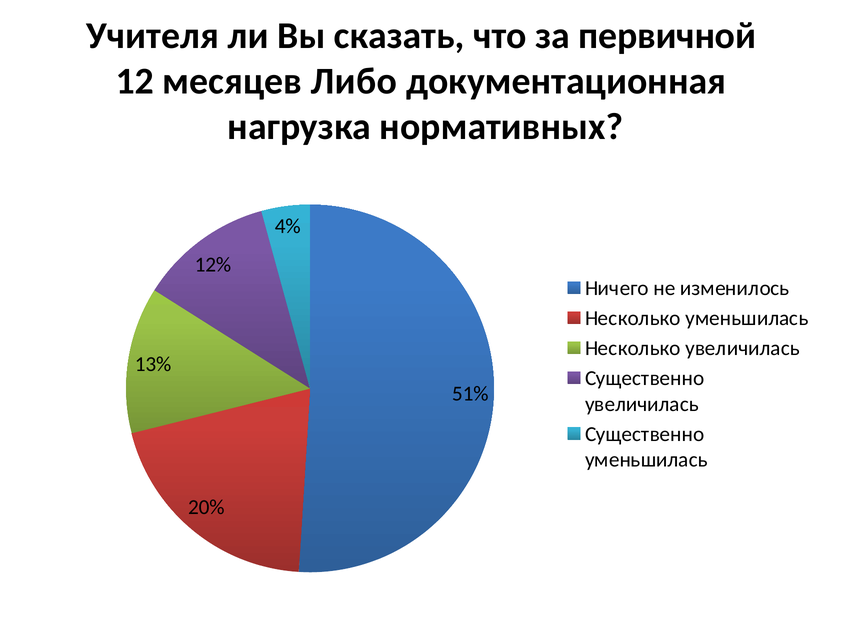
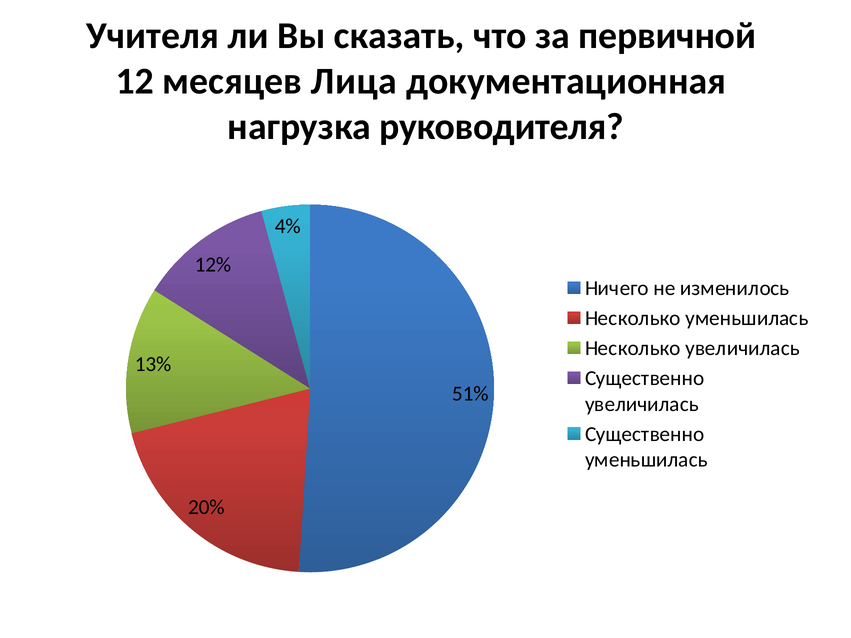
Либо: Либо -> Лица
нормативных: нормативных -> руководителя
